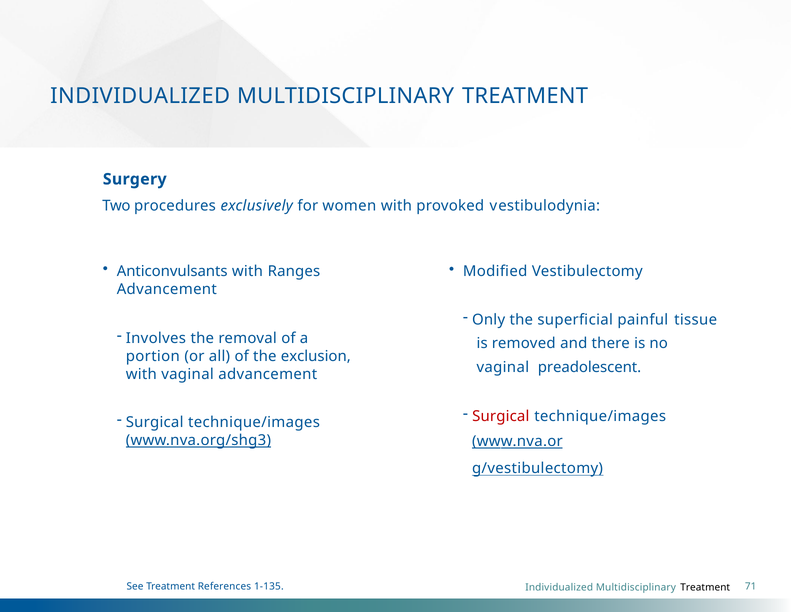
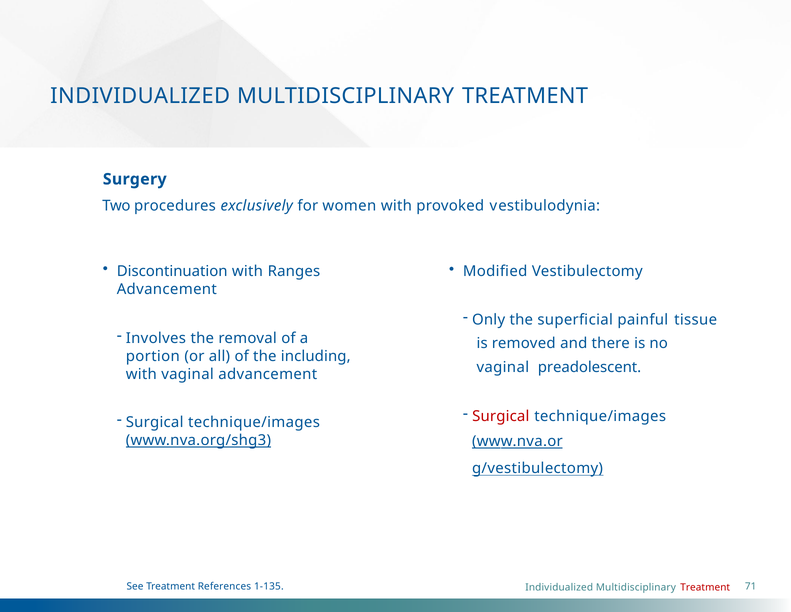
Anticonvulsants: Anticonvulsants -> Discontinuation
exclusion: exclusion -> including
Treatment at (705, 587) colour: black -> red
